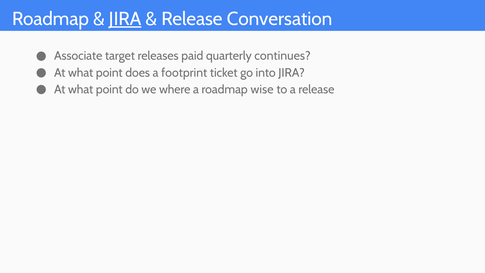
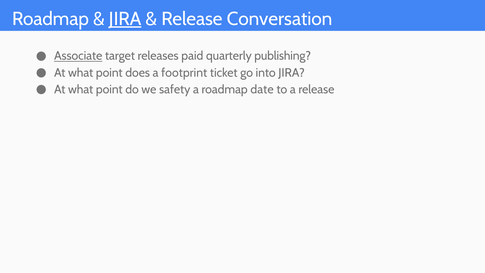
Associate underline: none -> present
continues: continues -> publishing
where: where -> safety
wise: wise -> date
